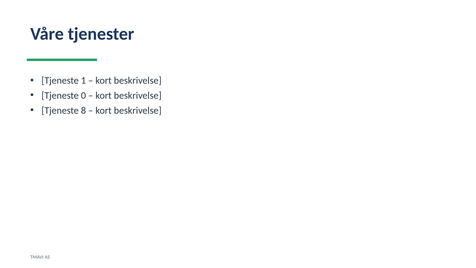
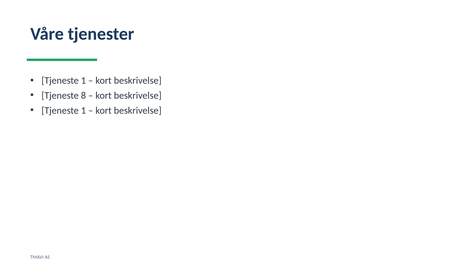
0: 0 -> 8
8 at (83, 110): 8 -> 1
